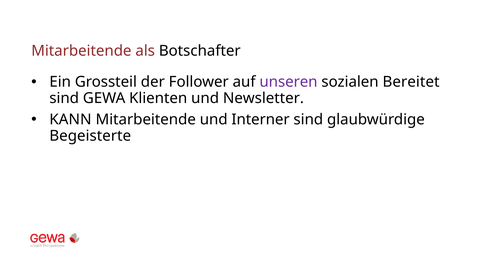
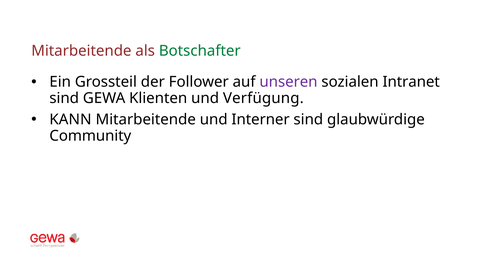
Botschafter colour: black -> green
Bereitet: Bereitet -> Intranet
Newsletter: Newsletter -> Verfügung
Begeisterte: Begeisterte -> Community
